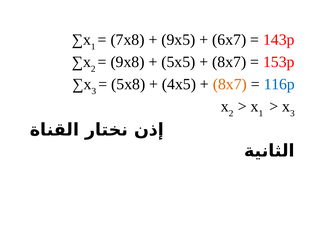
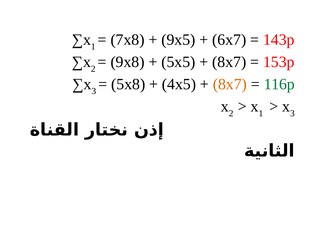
116p colour: blue -> green
